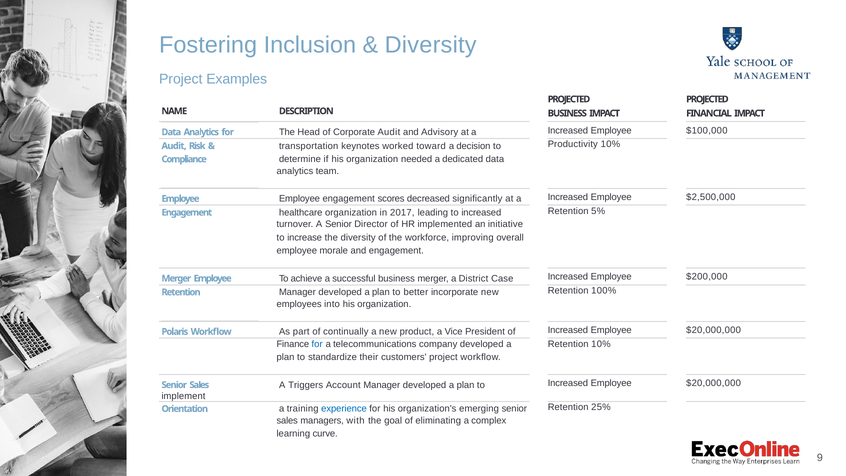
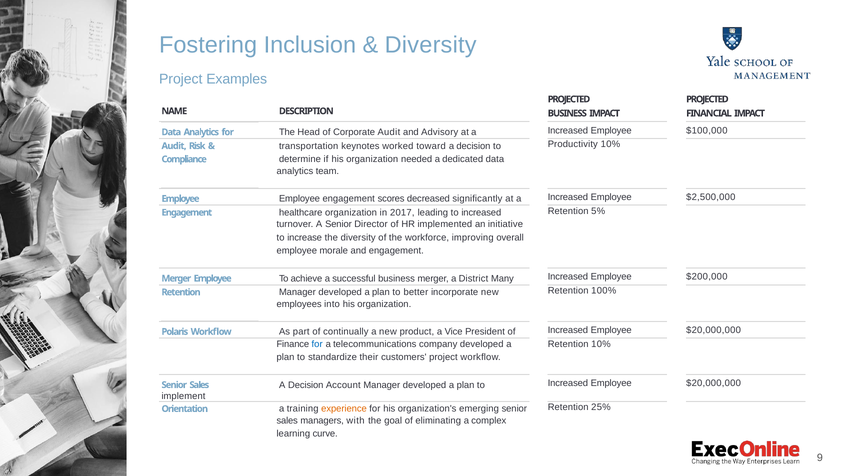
Case: Case -> Many
Sales A Triggers: Triggers -> Decision
experience colour: blue -> orange
